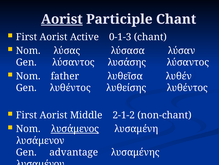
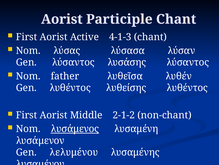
Aorist at (62, 19) underline: present -> none
0-1-3: 0-1-3 -> 4-1-3
advantage: advantage -> λελυμένου
